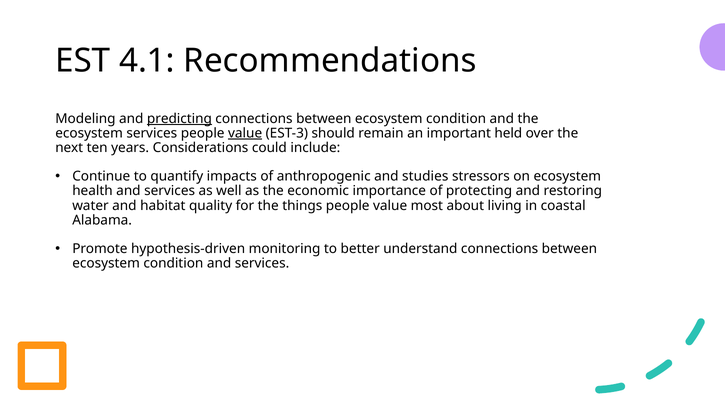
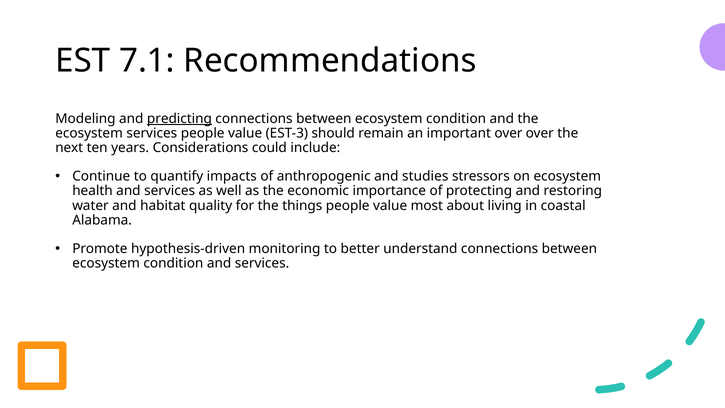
4.1: 4.1 -> 7.1
value at (245, 133) underline: present -> none
important held: held -> over
